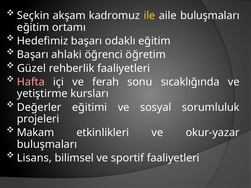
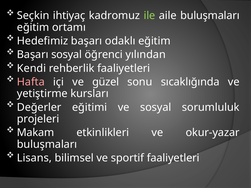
akşam: akşam -> ihtiyaç
ile colour: yellow -> light green
Başarı ahlaki: ahlaki -> sosyal
öğretim: öğretim -> yılından
Güzel: Güzel -> Kendi
ferah: ferah -> güzel
